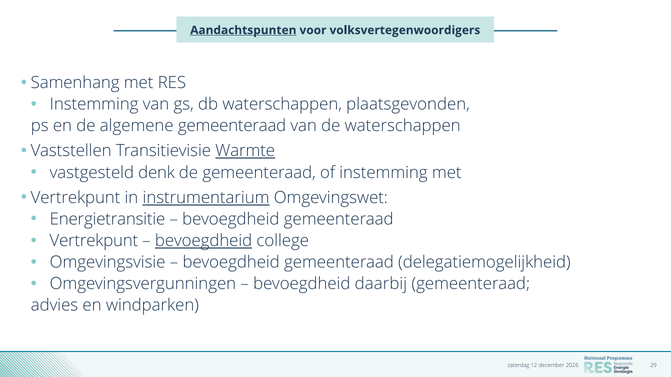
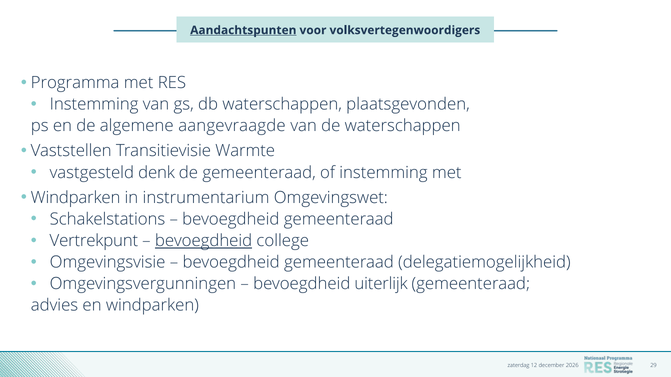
Samenhang: Samenhang -> Programma
algemene gemeenteraad: gemeenteraad -> aangevraagde
Warmte underline: present -> none
Vertrekpunt at (75, 198): Vertrekpunt -> Windparken
instrumentarium underline: present -> none
Energietransitie: Energietransitie -> Schakelstations
daarbij: daarbij -> uiterlijk
